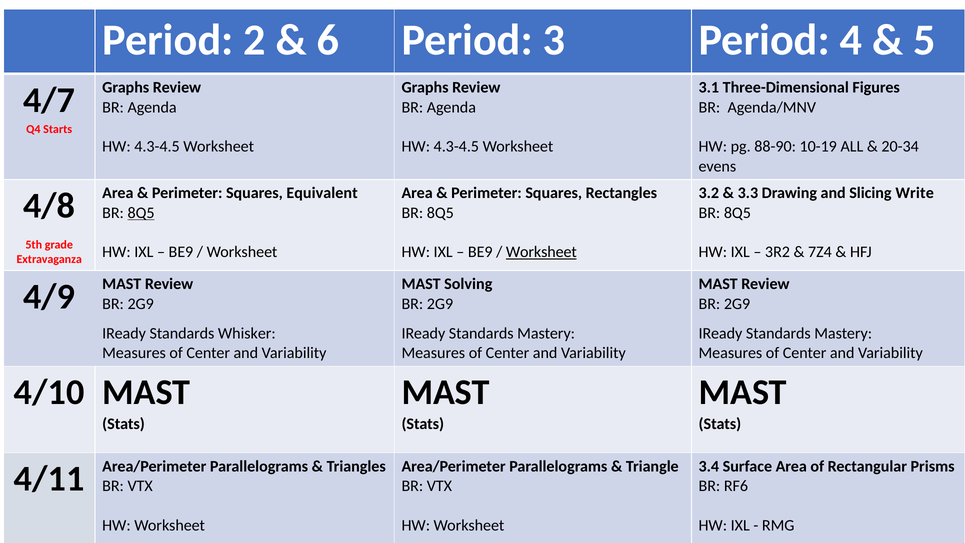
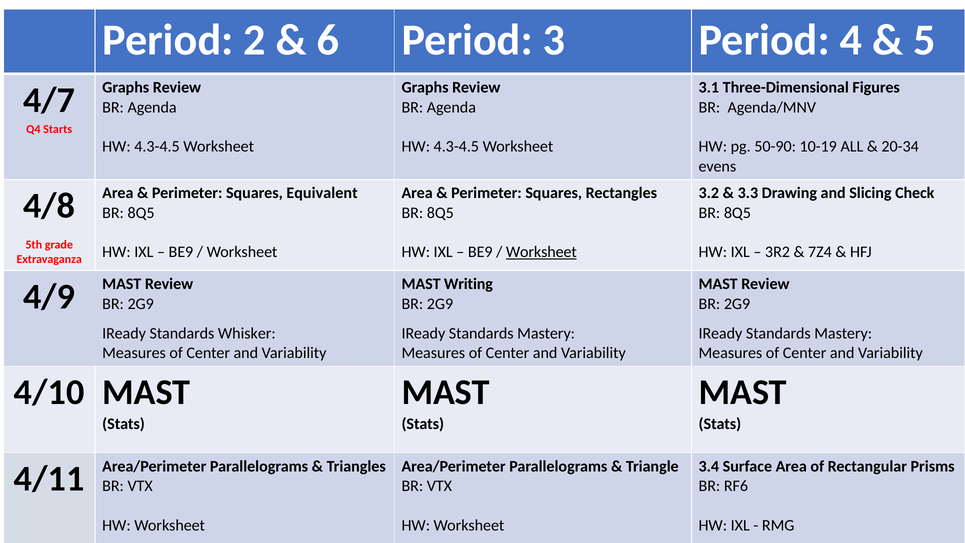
88-90: 88-90 -> 50-90
Write: Write -> Check
8Q5 at (141, 213) underline: present -> none
Solving: Solving -> Writing
